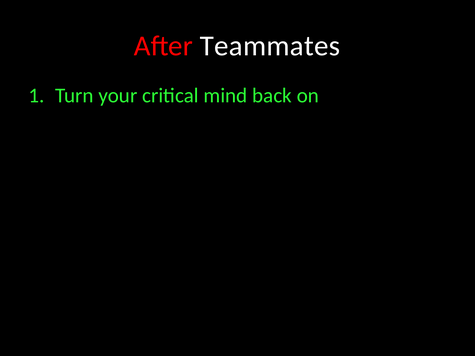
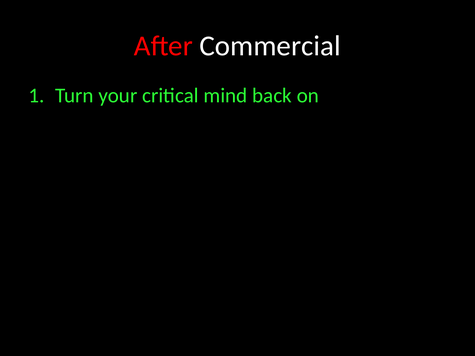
Teammates: Teammates -> Commercial
